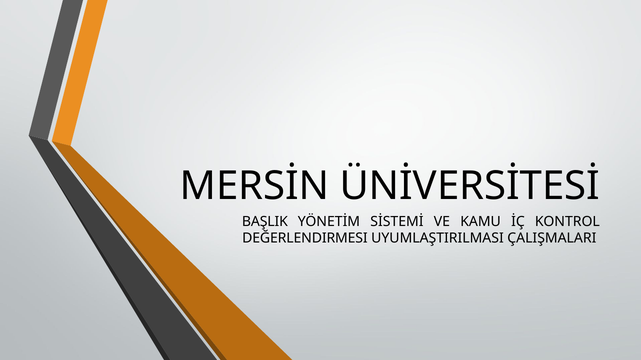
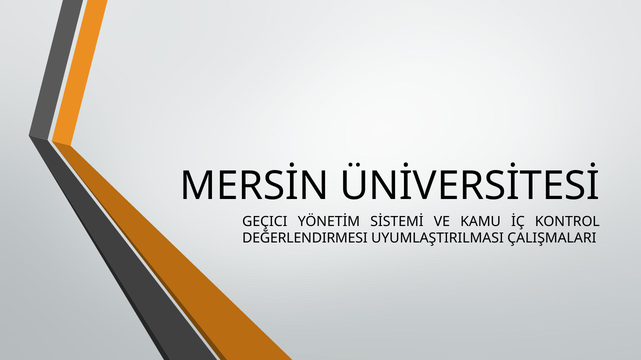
BAŞLIK: BAŞLIK -> GEÇICI
